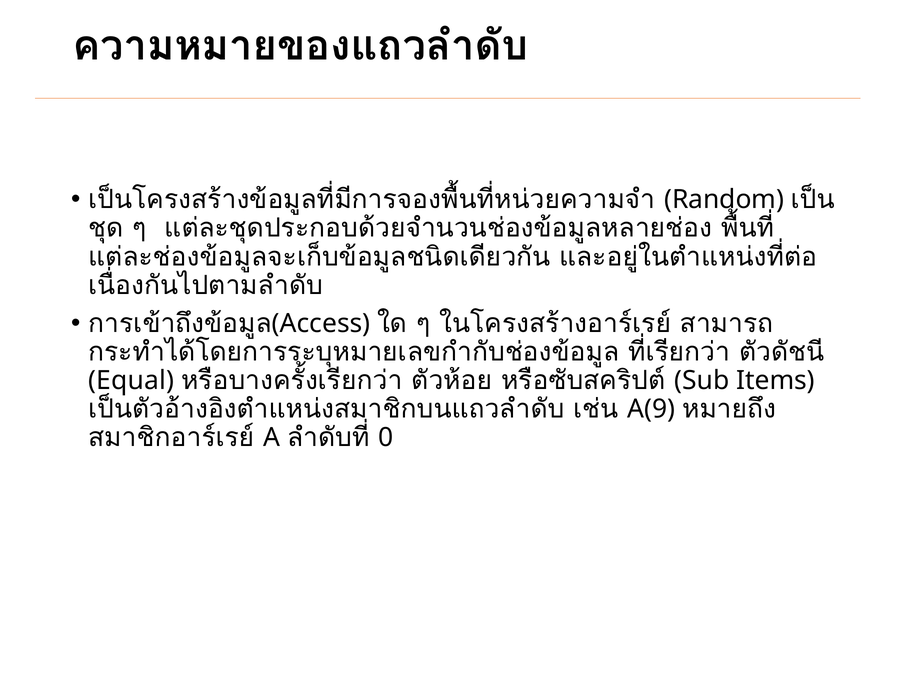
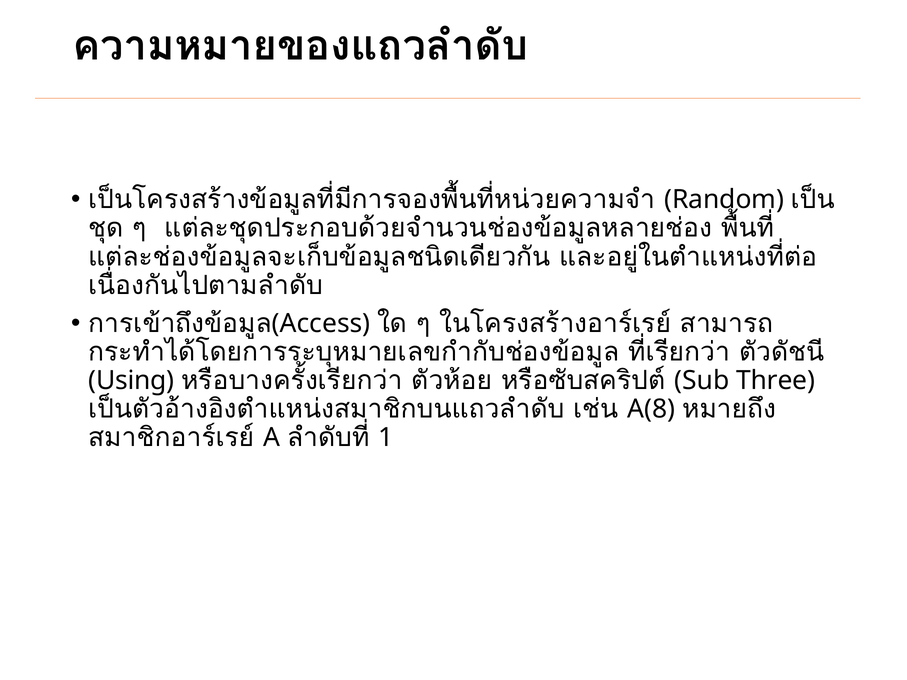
Equal: Equal -> Using
Items: Items -> Three
A(9: A(9 -> A(8
0: 0 -> 1
